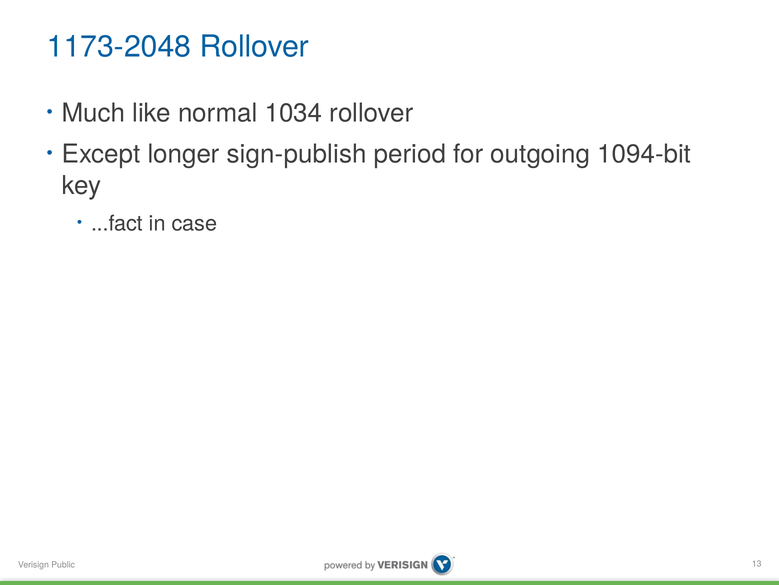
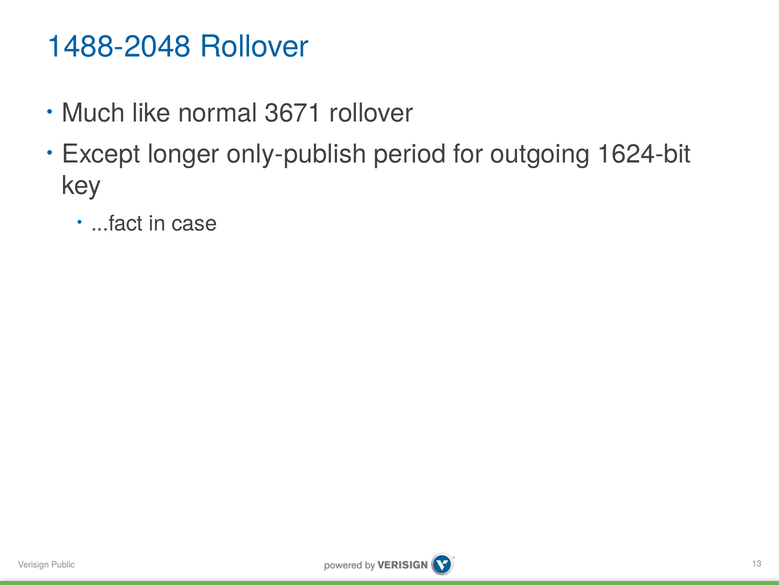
1173-2048: 1173-2048 -> 1488-2048
1034: 1034 -> 3671
sign-publish: sign-publish -> only-publish
1094-bit: 1094-bit -> 1624-bit
